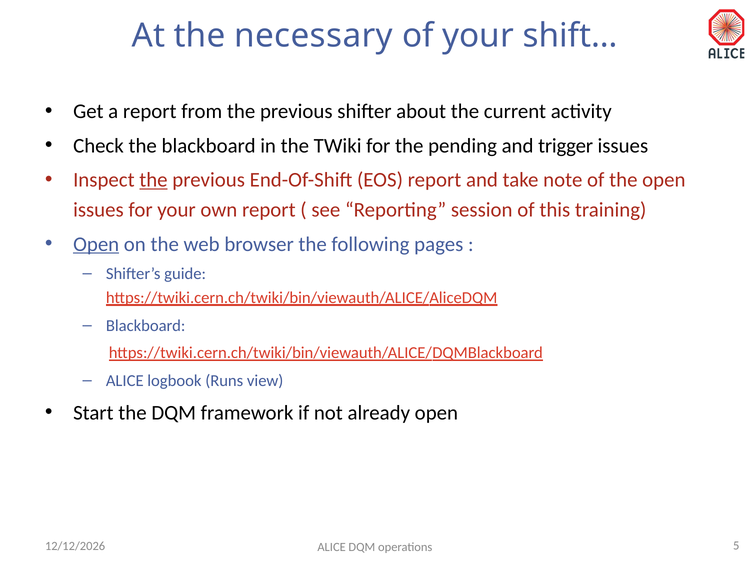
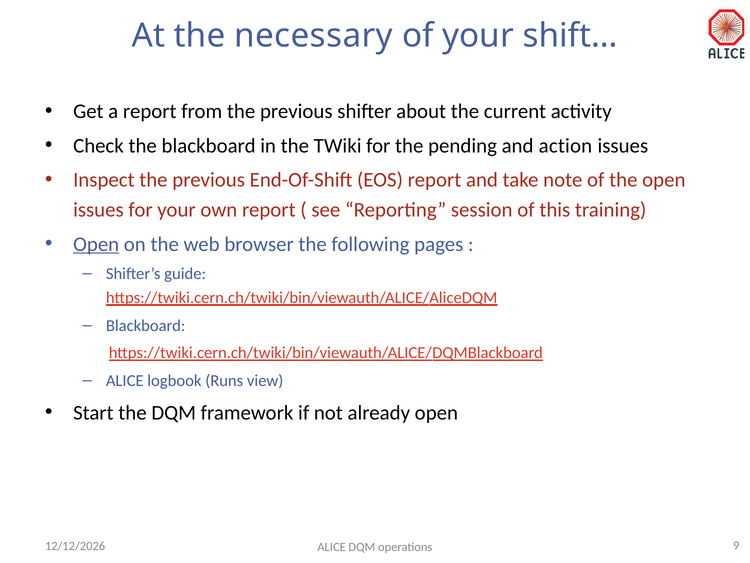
trigger: trigger -> action
the at (153, 180) underline: present -> none
5: 5 -> 9
